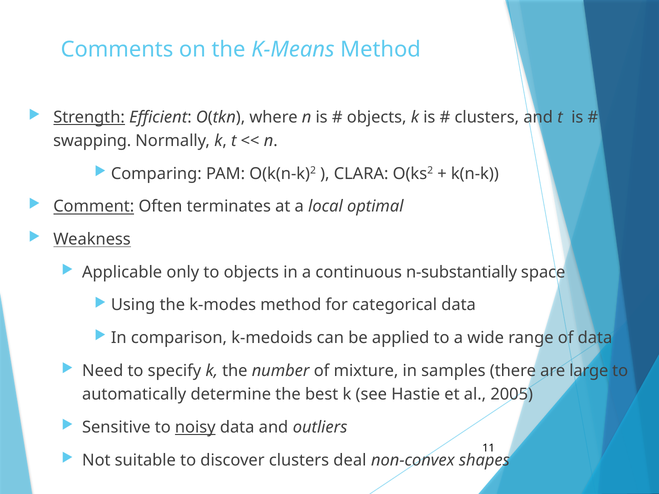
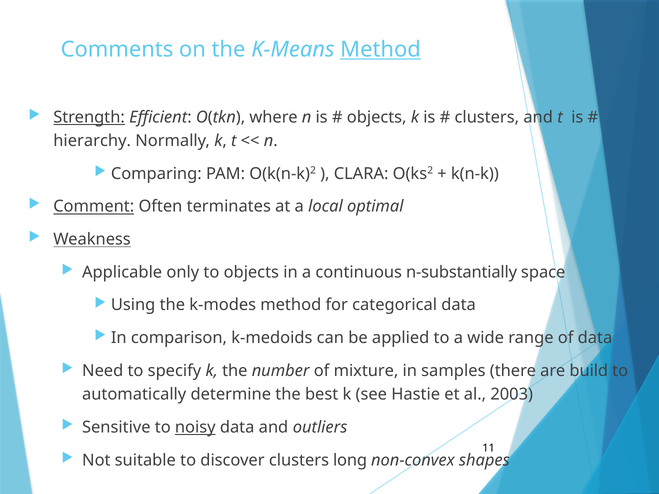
Method at (381, 49) underline: none -> present
swapping: swapping -> hierarchy
large: large -> build
2005: 2005 -> 2003
deal: deal -> long
